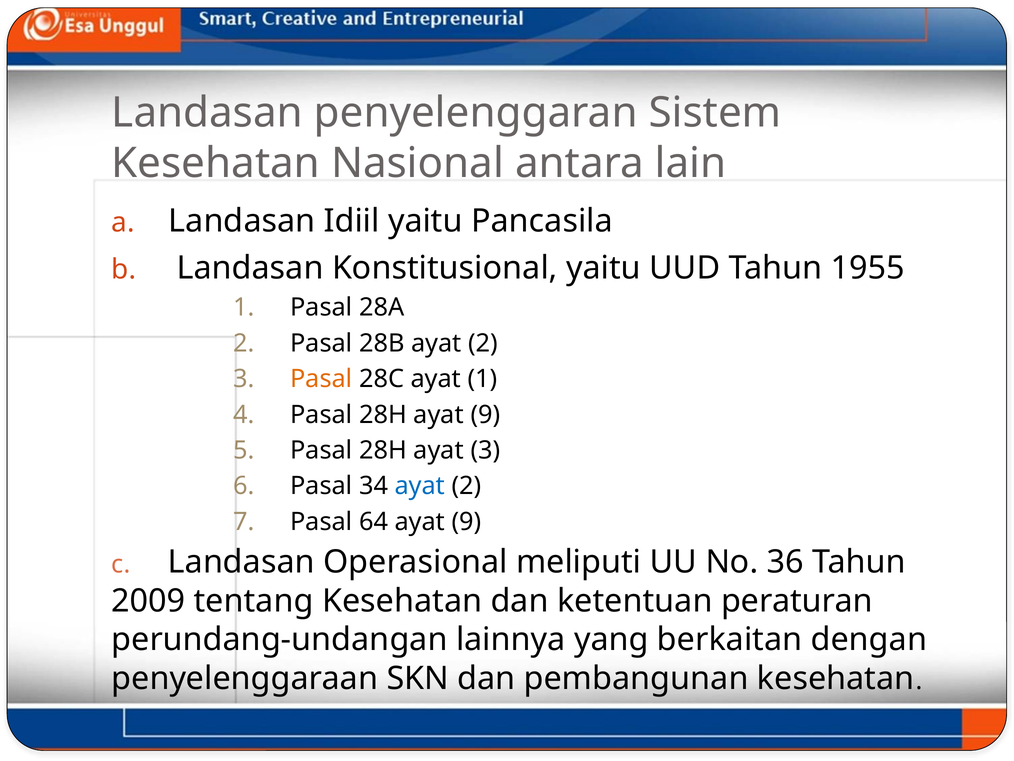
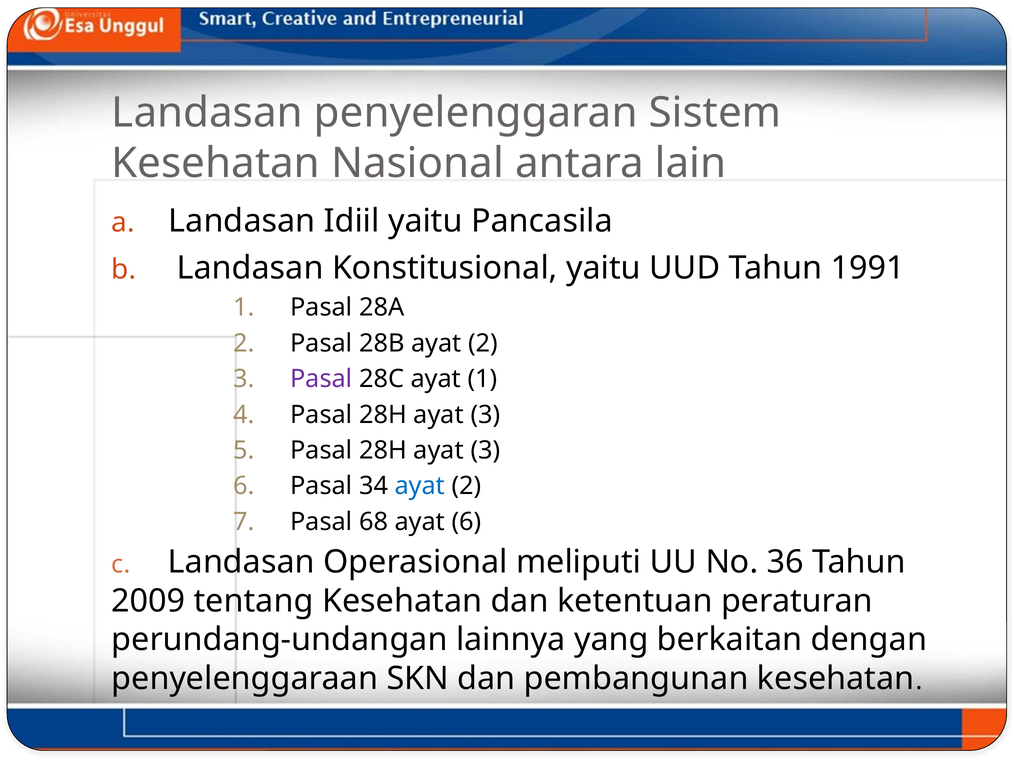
1955: 1955 -> 1991
Pasal at (321, 379) colour: orange -> purple
9 at (485, 414): 9 -> 3
64: 64 -> 68
9 at (467, 521): 9 -> 6
